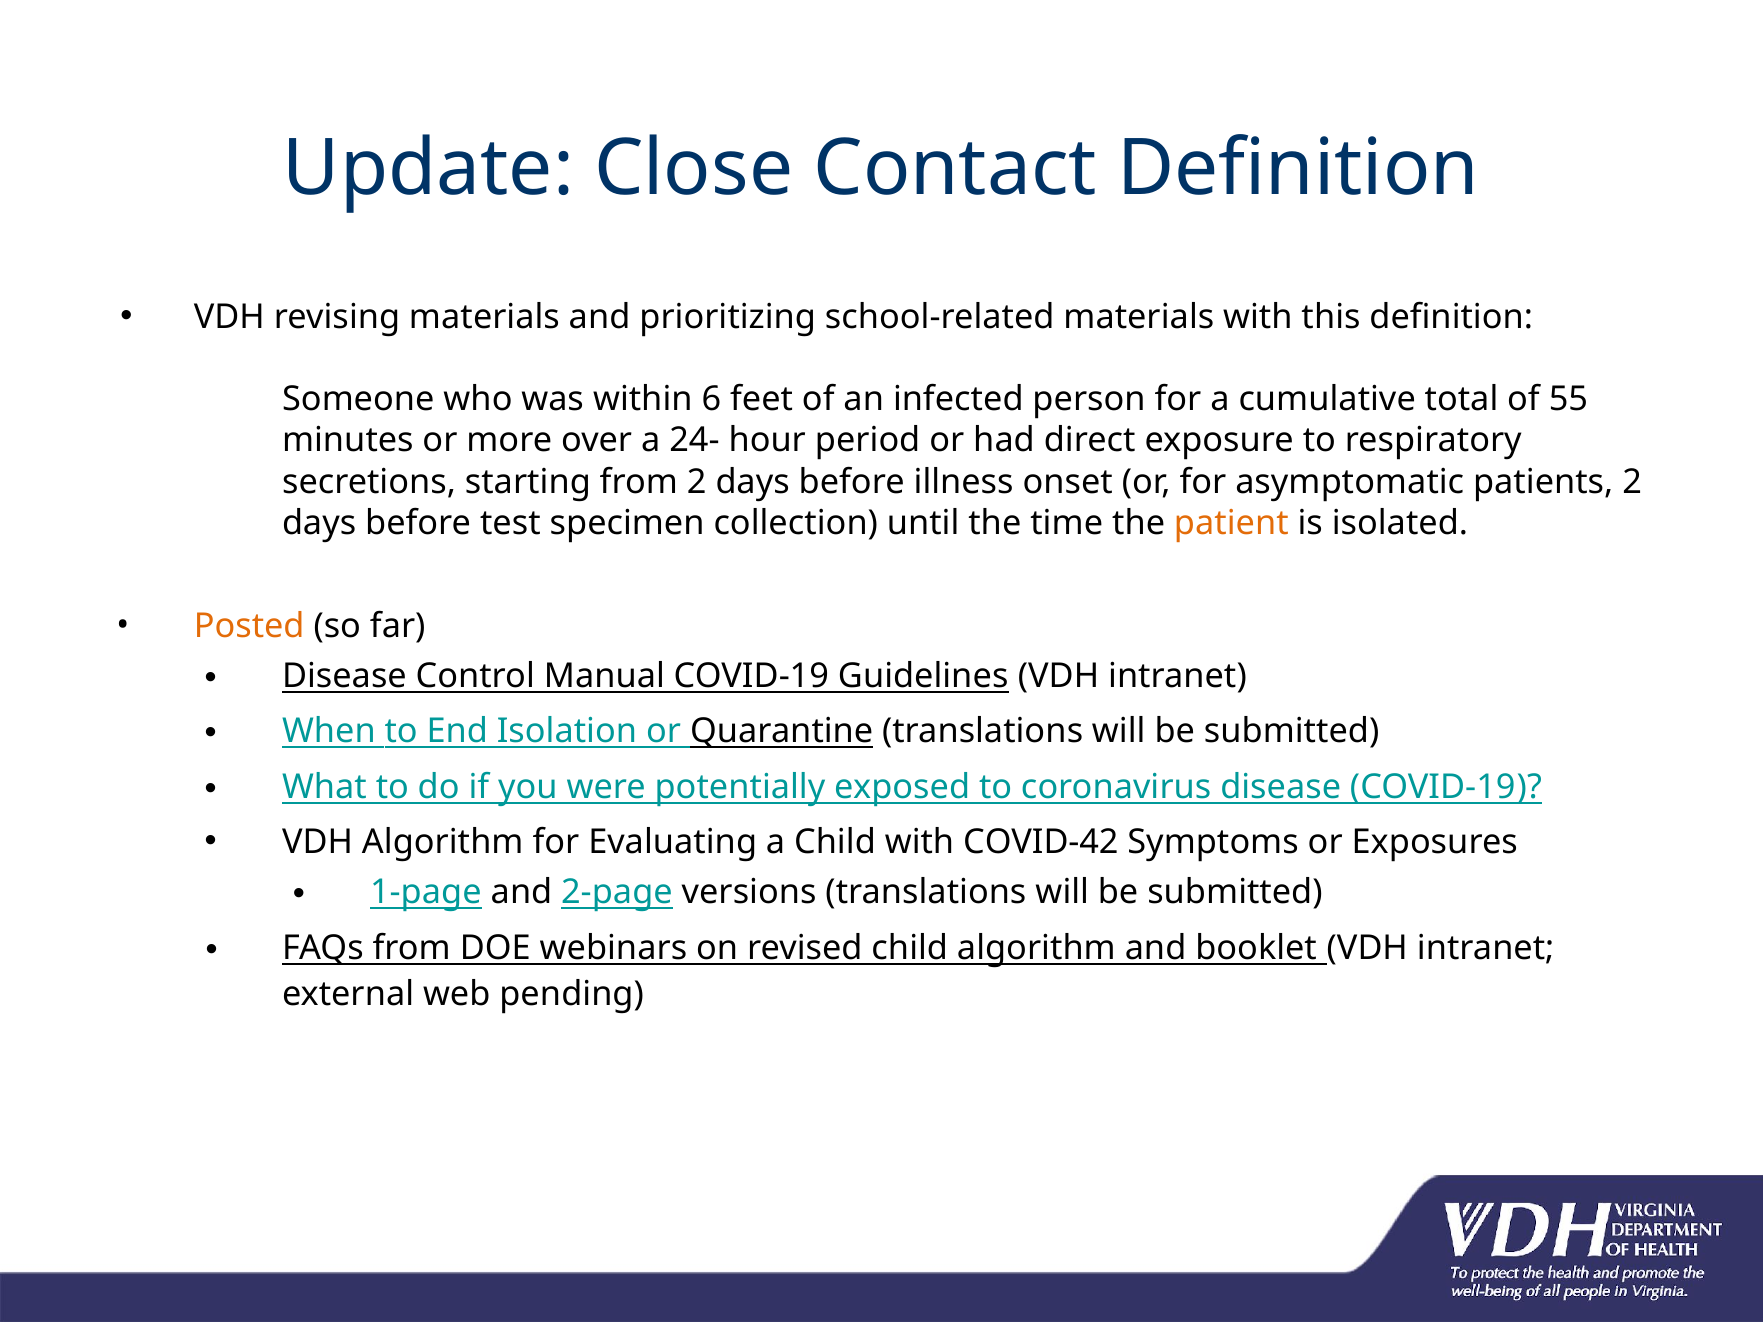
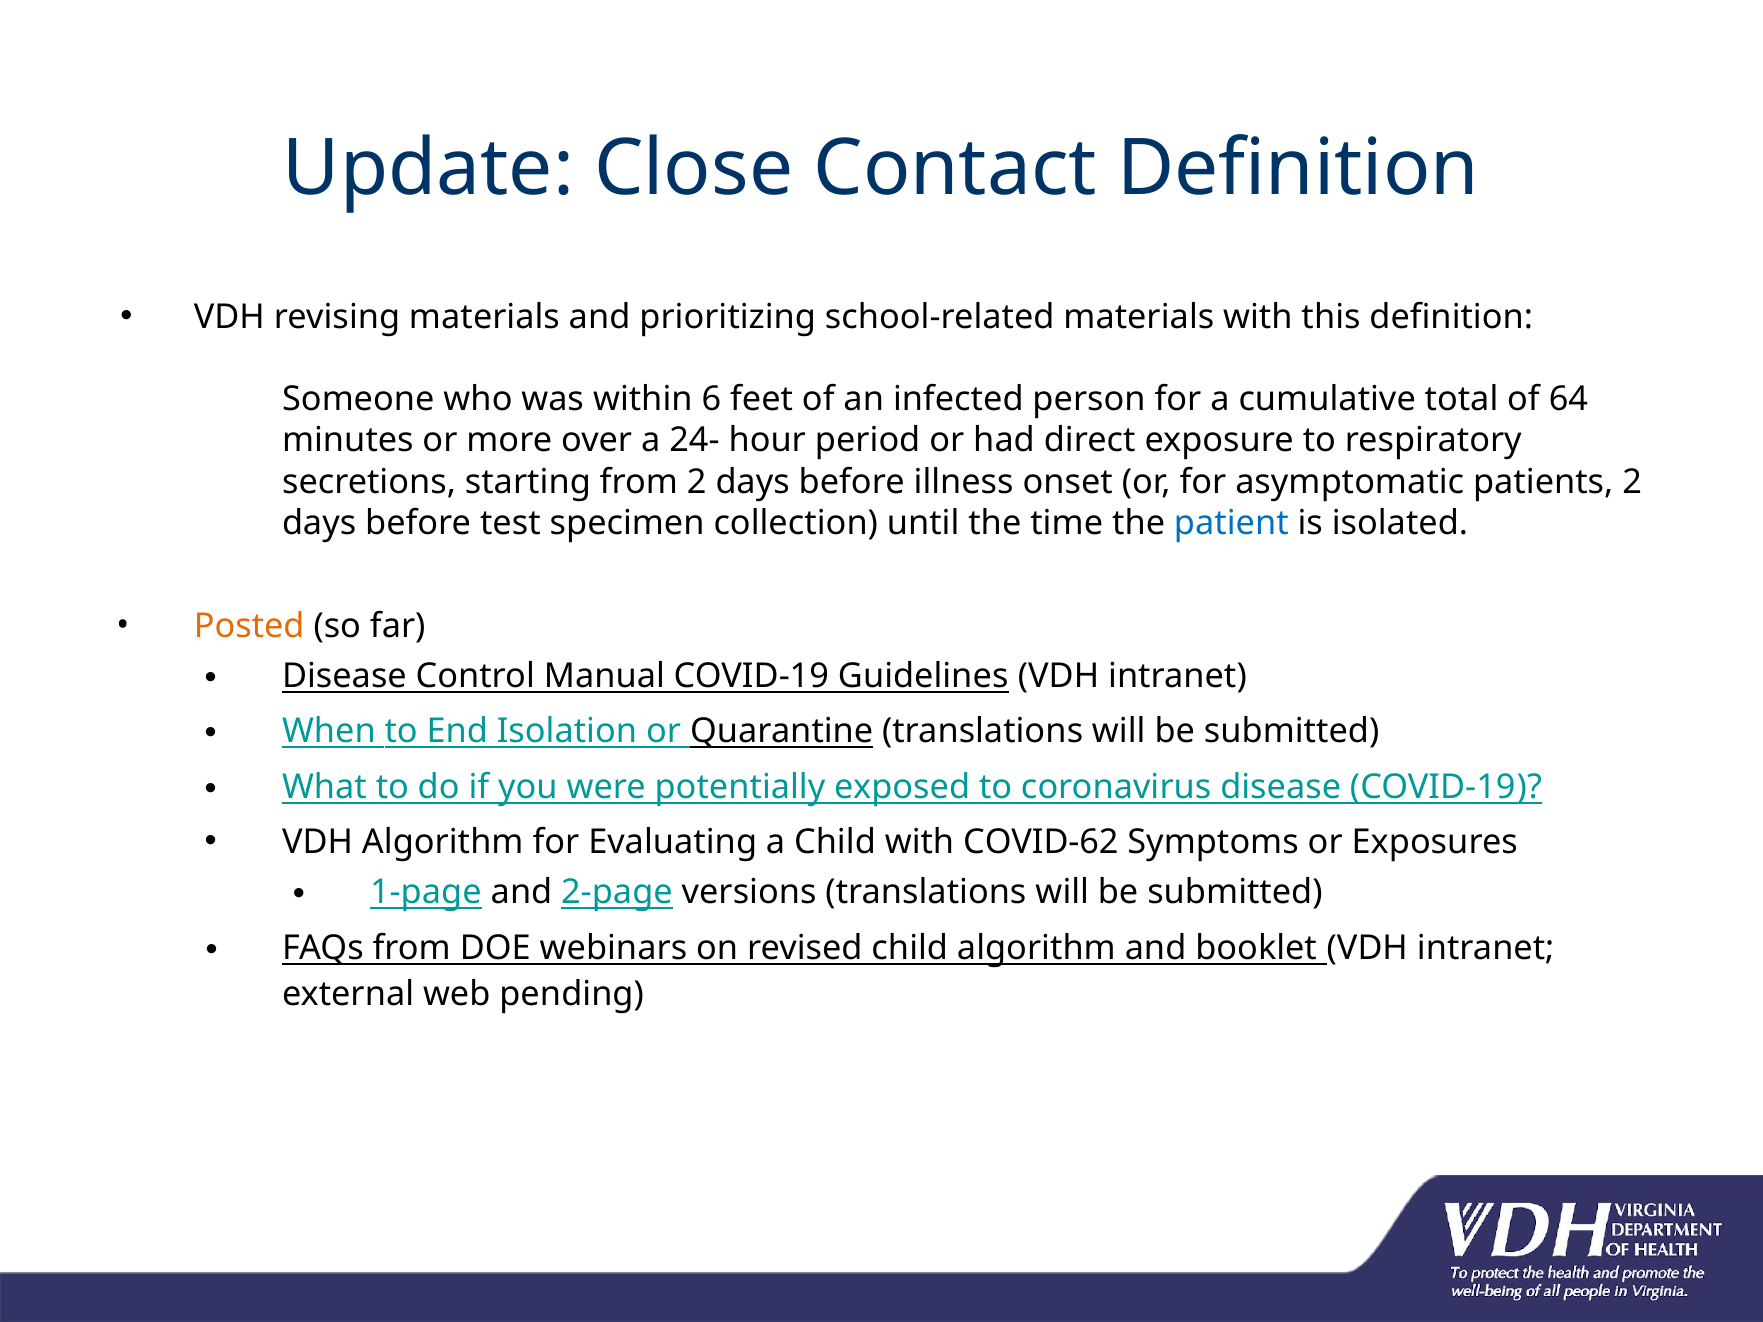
55: 55 -> 64
patient colour: orange -> blue
COVID-42: COVID-42 -> COVID-62
